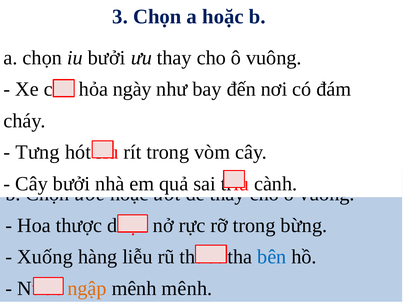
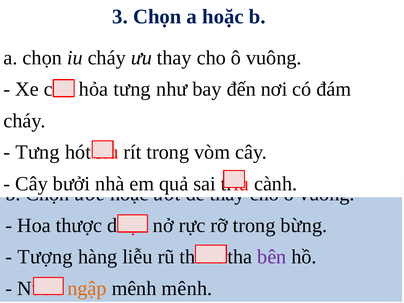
iu bưởi: bưởi -> cháy
hỏa ngày: ngày -> tưng
Xuống: Xuống -> Tượng
bên colour: blue -> purple
